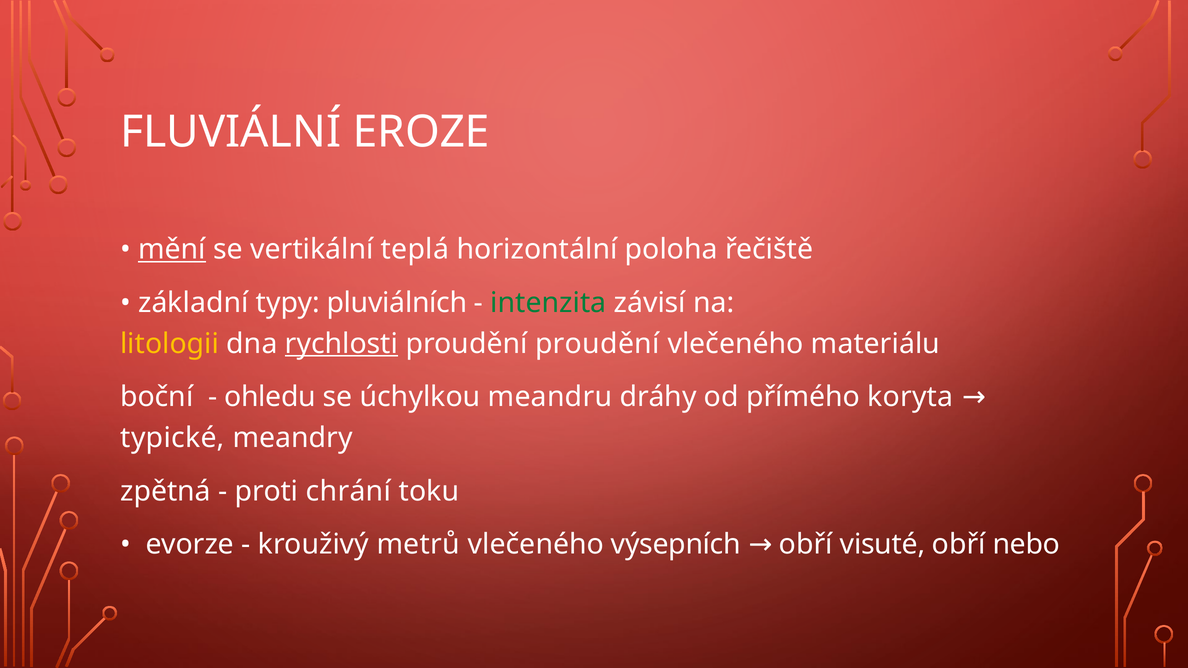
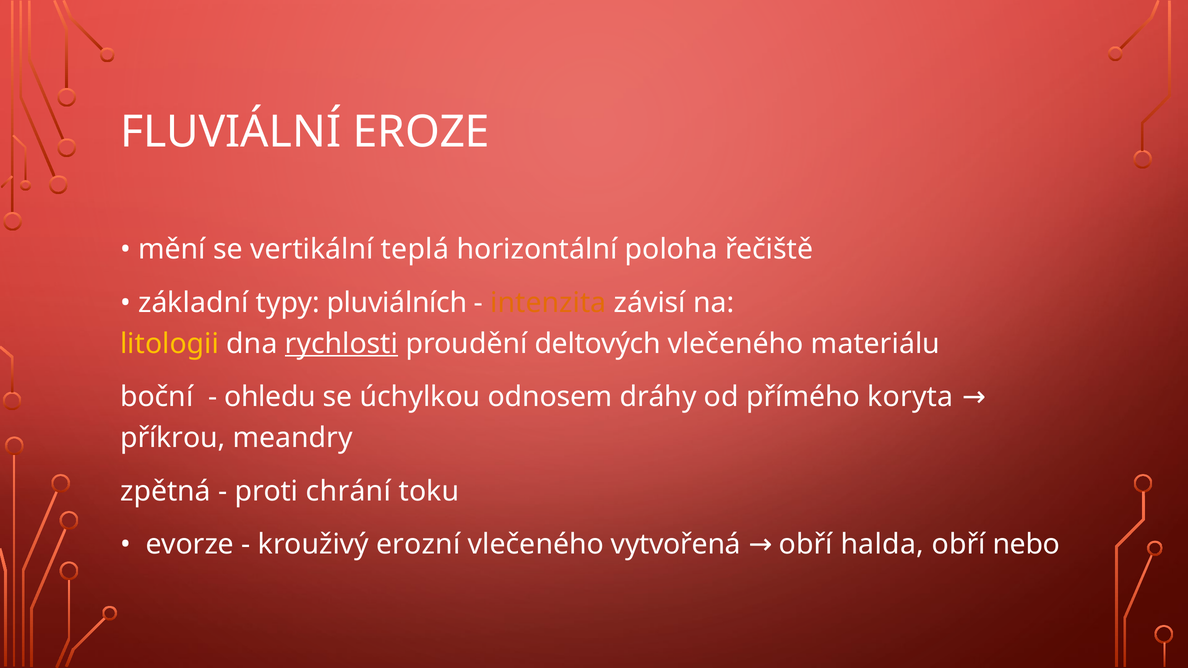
mění underline: present -> none
intenzita colour: green -> orange
proudění proudění: proudění -> deltových
meandru: meandru -> odnosem
typické: typické -> příkrou
metrů: metrů -> erozní
výsepních: výsepních -> vytvořená
visuté: visuté -> halda
